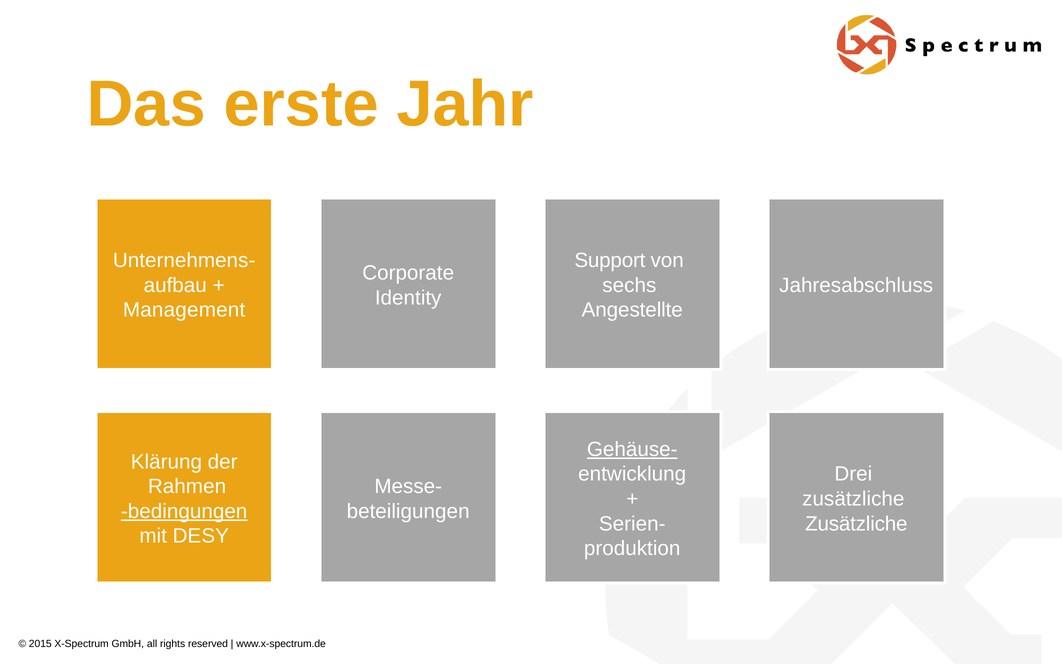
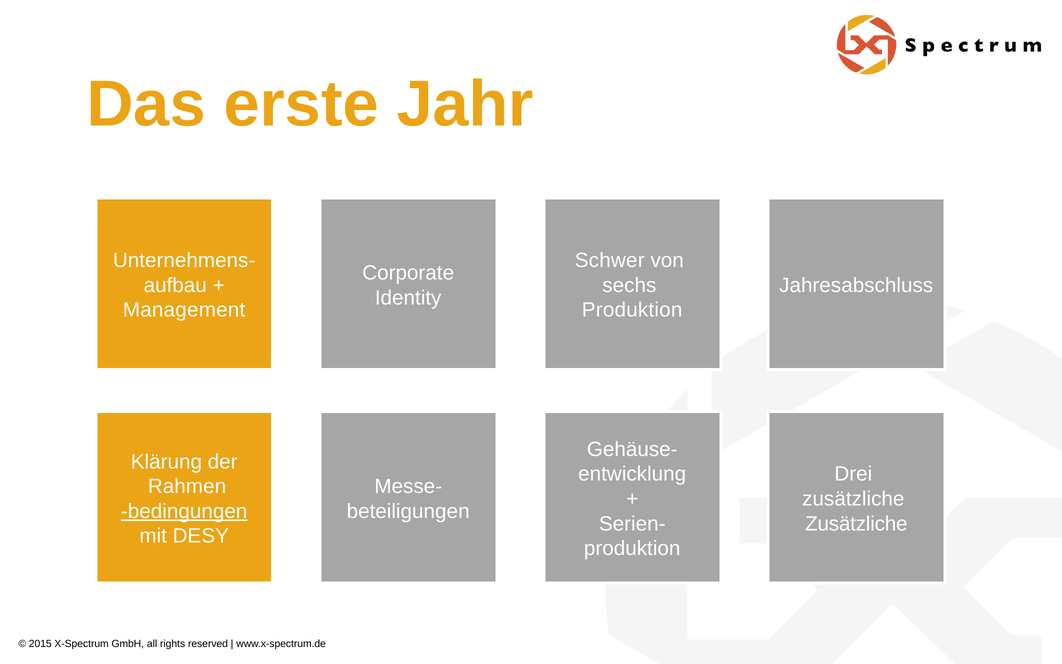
Support: Support -> Schwer
Angestellte at (632, 310): Angestellte -> Produktion
Gehäuse- underline: present -> none
